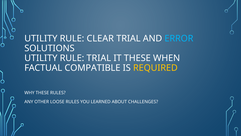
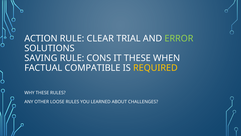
UTILITY at (41, 38): UTILITY -> ACTION
ERROR colour: light blue -> light green
UTILITY at (41, 58): UTILITY -> SAVING
RULE TRIAL: TRIAL -> CONS
